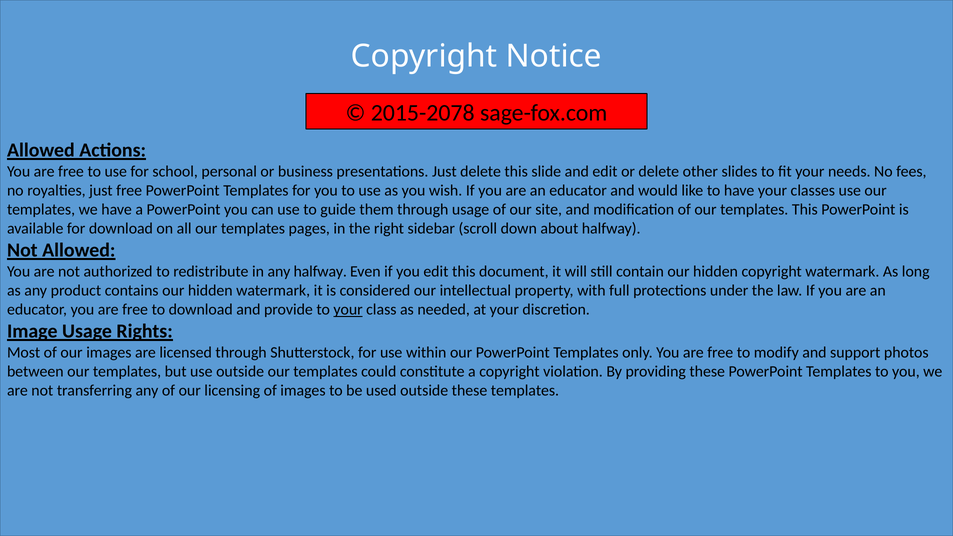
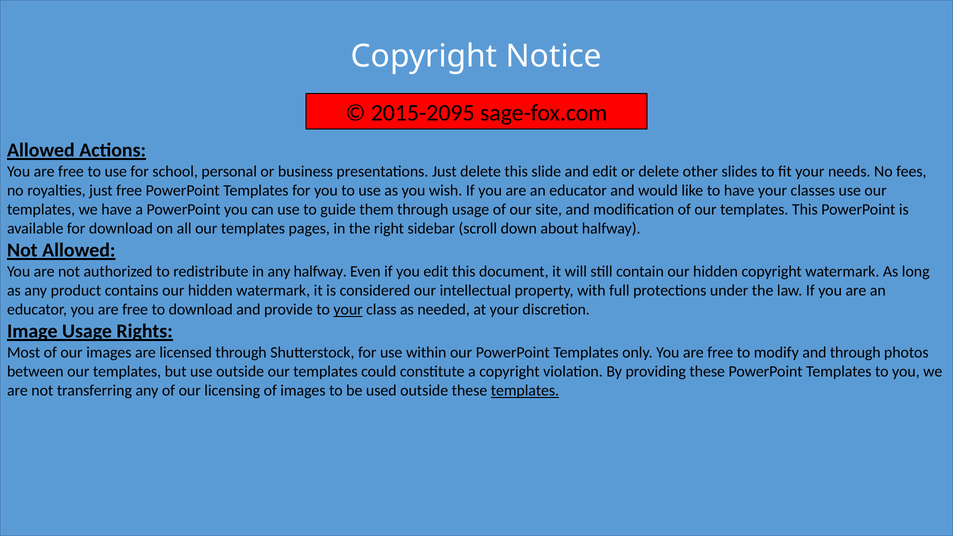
2015-2078: 2015-2078 -> 2015-2095
and support: support -> through
templates at (525, 391) underline: none -> present
